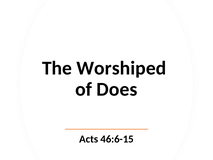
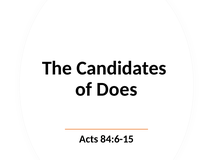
Worshiped: Worshiped -> Candidates
46:6-15: 46:6-15 -> 84:6-15
